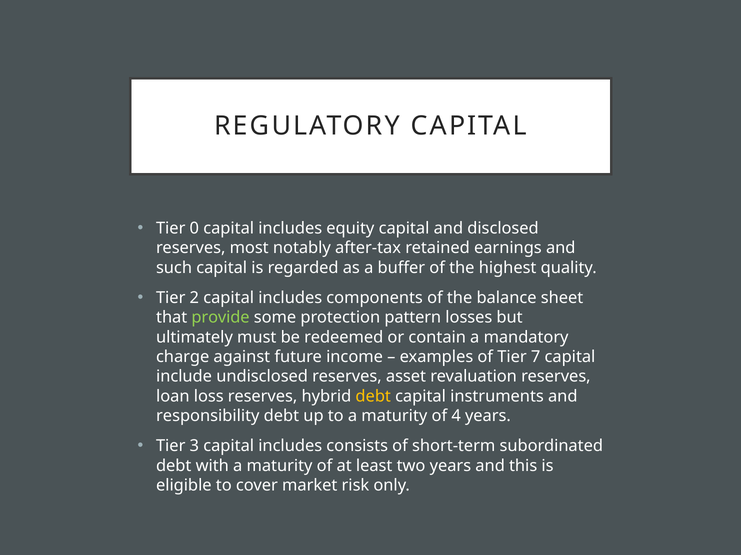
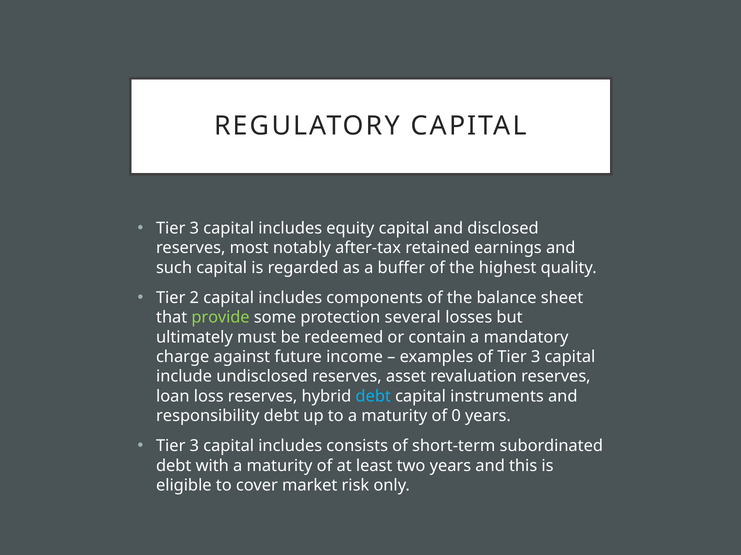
0 at (194, 229): 0 -> 3
pattern: pattern -> several
of Tier 7: 7 -> 3
debt at (373, 397) colour: yellow -> light blue
4: 4 -> 0
